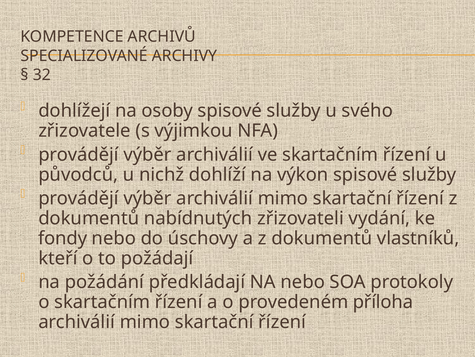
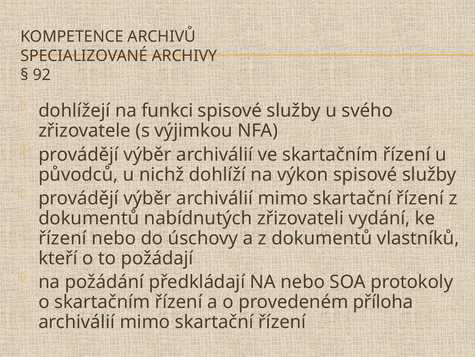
32: 32 -> 92
osoby: osoby -> funkci
fondy at (63, 238): fondy -> řízení
